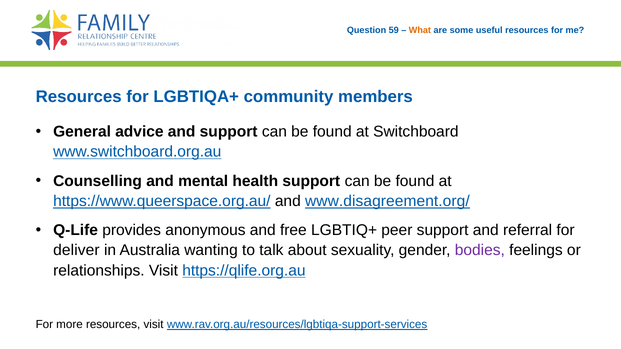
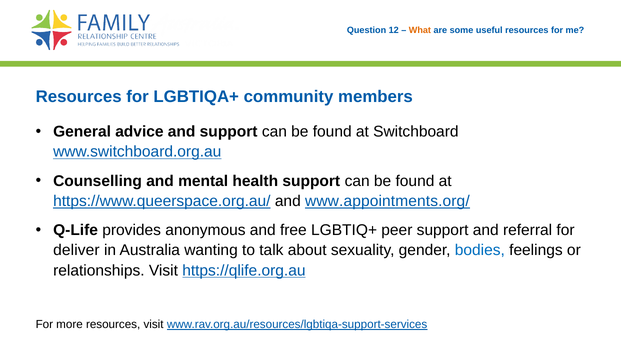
59: 59 -> 12
www.disagreement.org/: www.disagreement.org/ -> www.appointments.org/
bodies colour: purple -> blue
